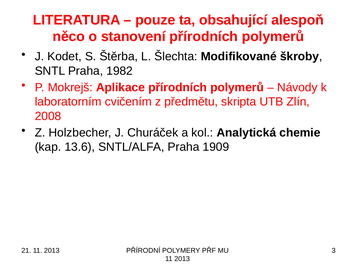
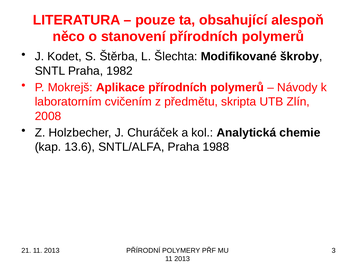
1909: 1909 -> 1988
